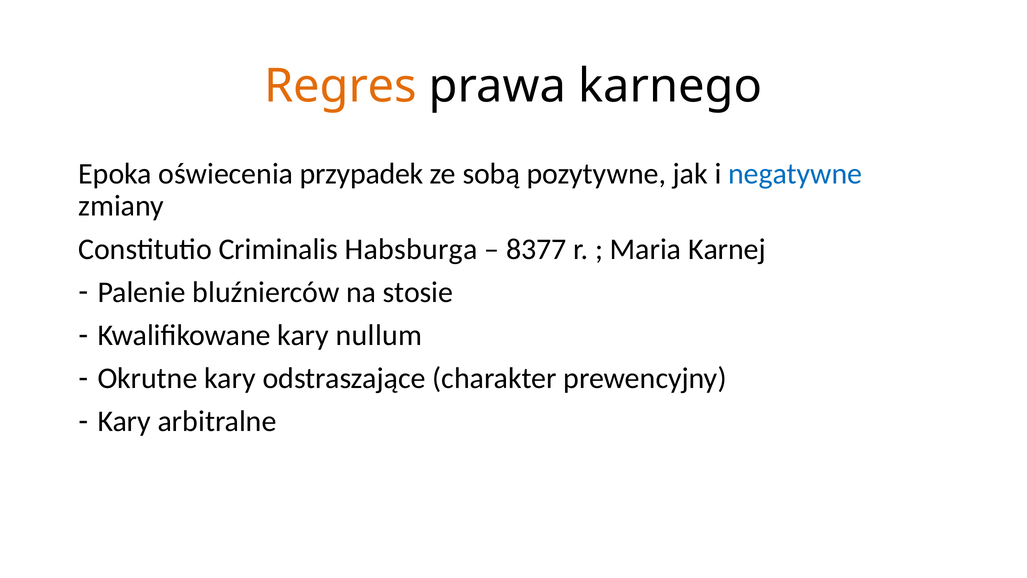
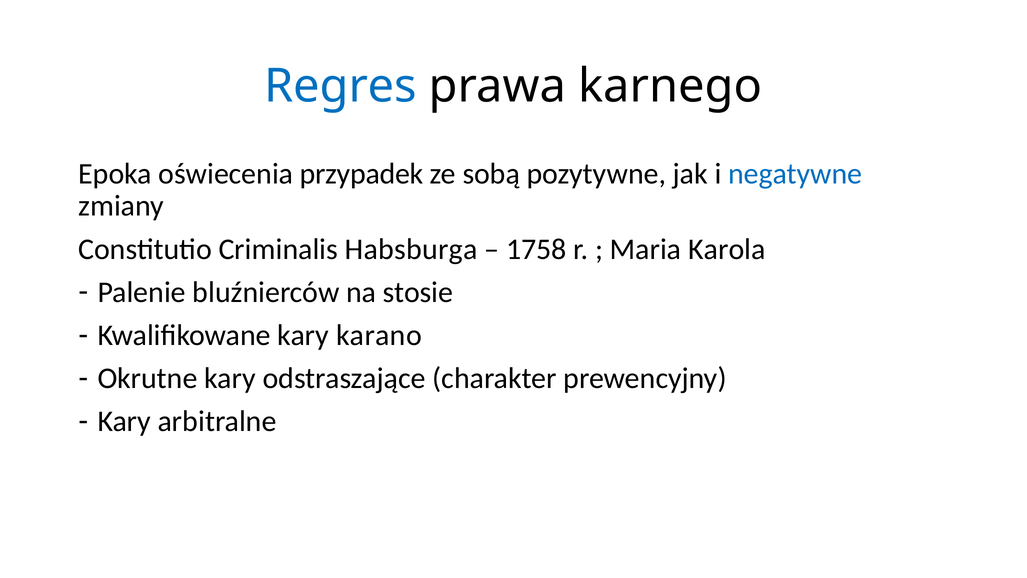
Regres colour: orange -> blue
8377: 8377 -> 1758
Karnej: Karnej -> Karola
nullum: nullum -> karano
